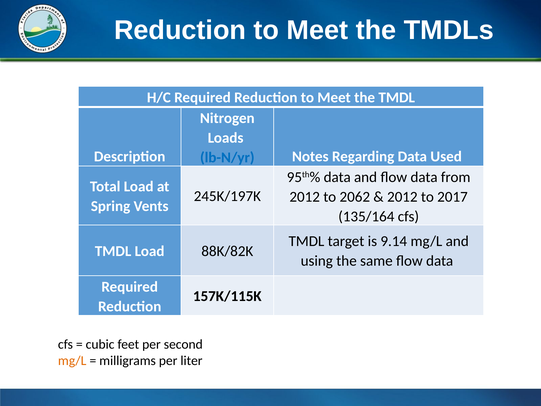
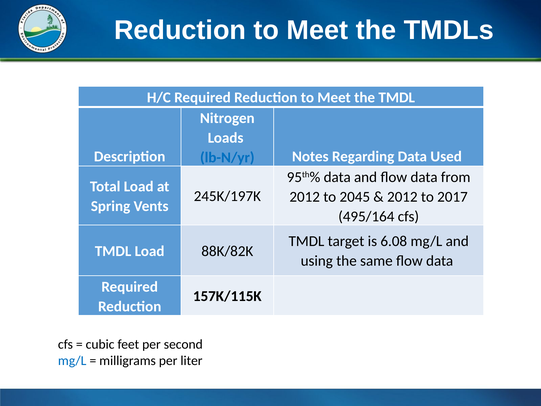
2062: 2062 -> 2045
135/164: 135/164 -> 495/164
9.14: 9.14 -> 6.08
mg/L at (72, 360) colour: orange -> blue
